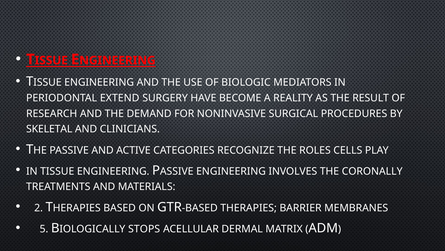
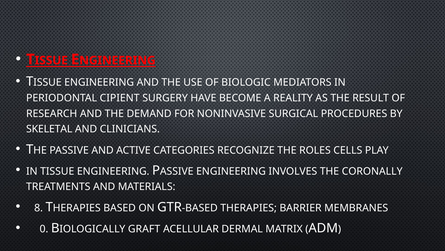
EXTEND: EXTEND -> CIPIENT
2: 2 -> 8
5: 5 -> 0
STOPS: STOPS -> GRAFT
